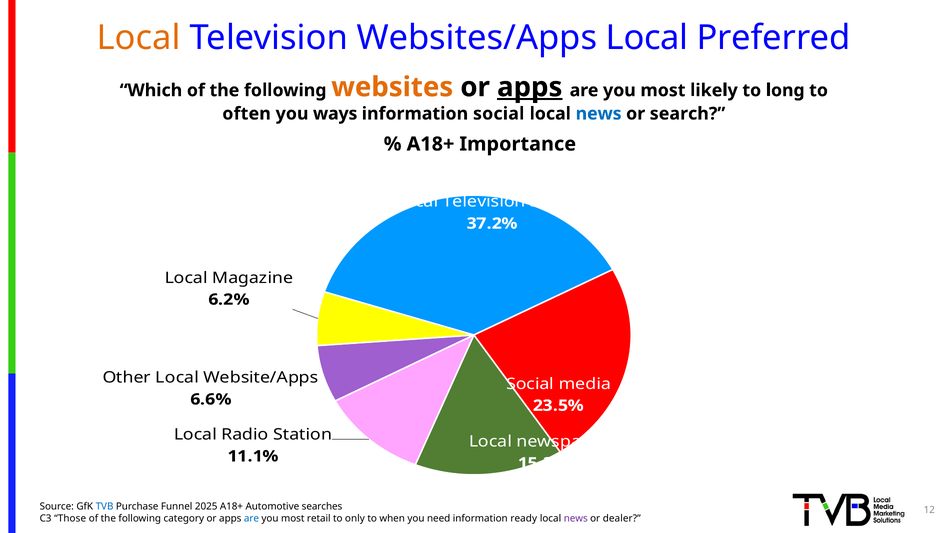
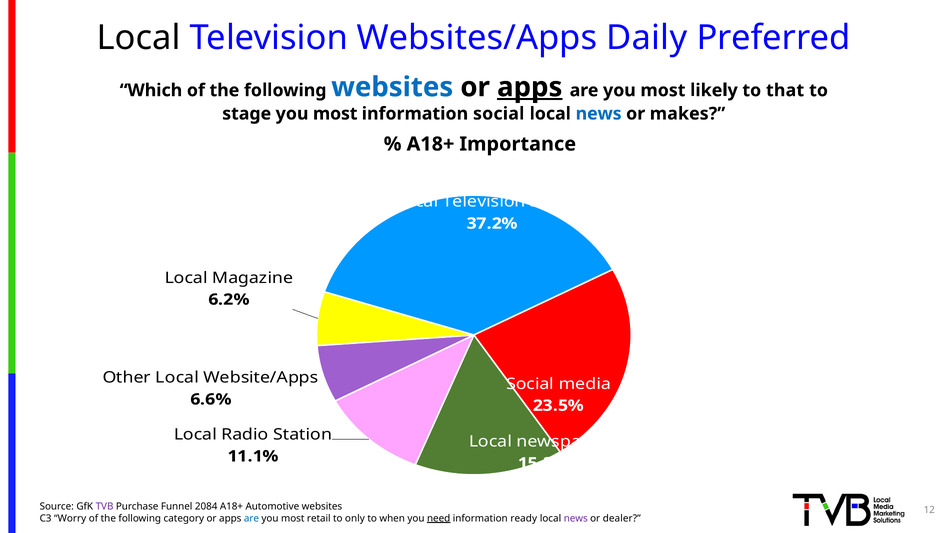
Local at (139, 38) colour: orange -> black
Websites/Apps Local: Local -> Daily
websites at (392, 87) colour: orange -> blue
long: long -> that
often: often -> stage
ways at (335, 114): ways -> most
search: search -> makes
TVB colour: blue -> purple
2025: 2025 -> 2084
Automotive searches: searches -> websites
Those: Those -> Worry
need underline: none -> present
